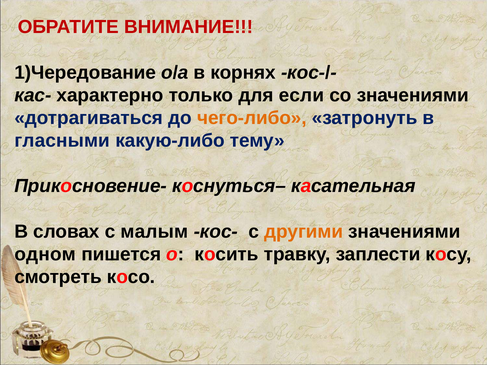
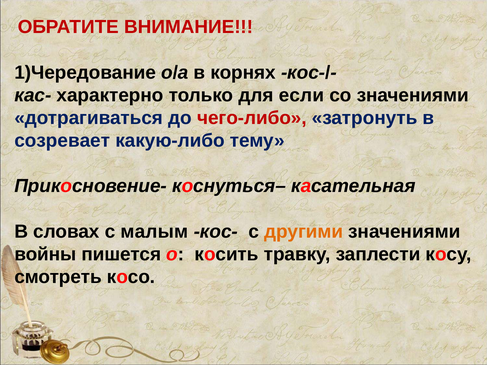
чего-либо colour: orange -> red
гласными: гласными -> созревает
одном: одном -> войны
